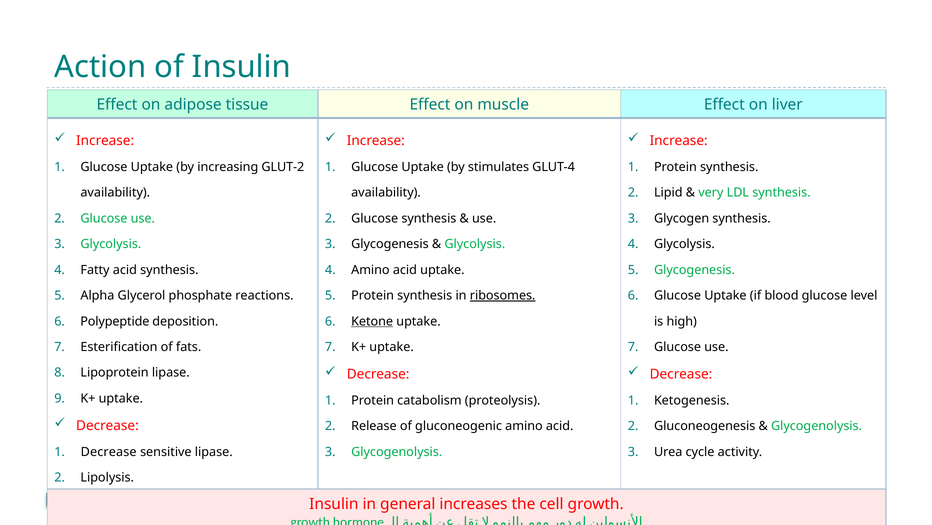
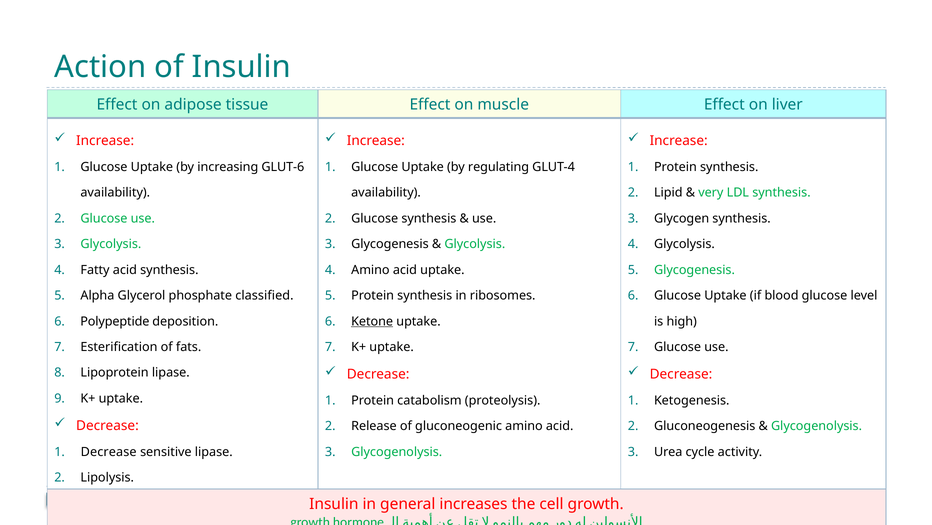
GLUT-2: GLUT-2 -> GLUT-6
stimulates: stimulates -> regulating
reactions: reactions -> classified
ribosomes underline: present -> none
